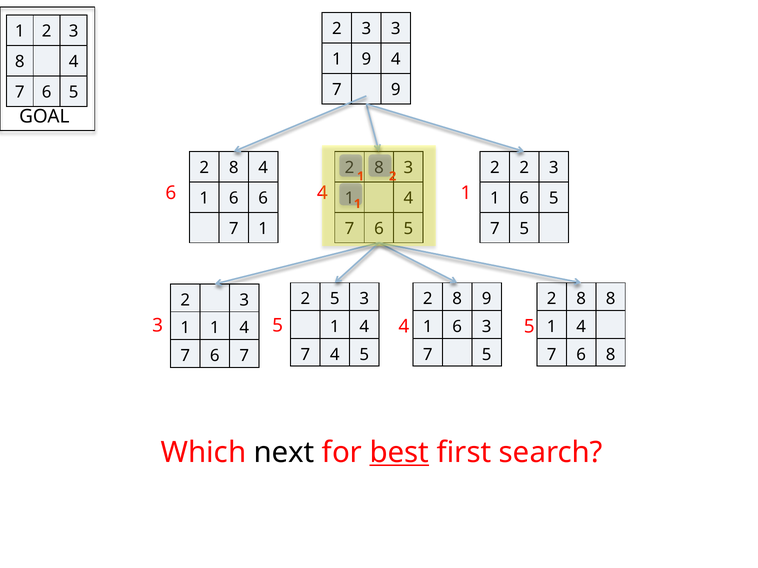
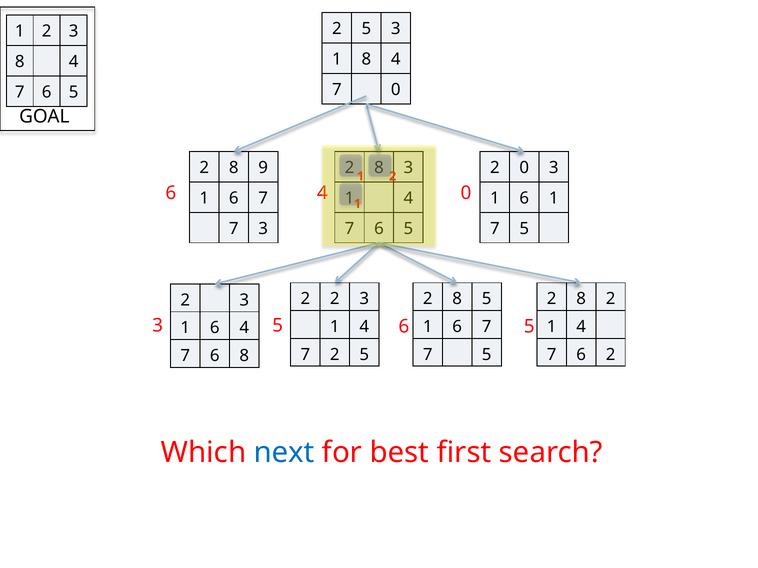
3 at (366, 29): 3 -> 5
1 9: 9 -> 8
9 at (396, 90): 9 -> 0
2 8 4: 4 -> 9
2 2: 2 -> 0
6 1: 1 -> 0
6 at (263, 198): 6 -> 7
1 6 5: 5 -> 1
7 1: 1 -> 3
2 5: 5 -> 2
8 9: 9 -> 5
2 8 8: 8 -> 2
5 4: 4 -> 6
3 at (487, 327): 3 -> 7
1 at (215, 328): 1 -> 6
7 4: 4 -> 2
6 8: 8 -> 2
7 6 7: 7 -> 8
next colour: black -> blue
best underline: present -> none
